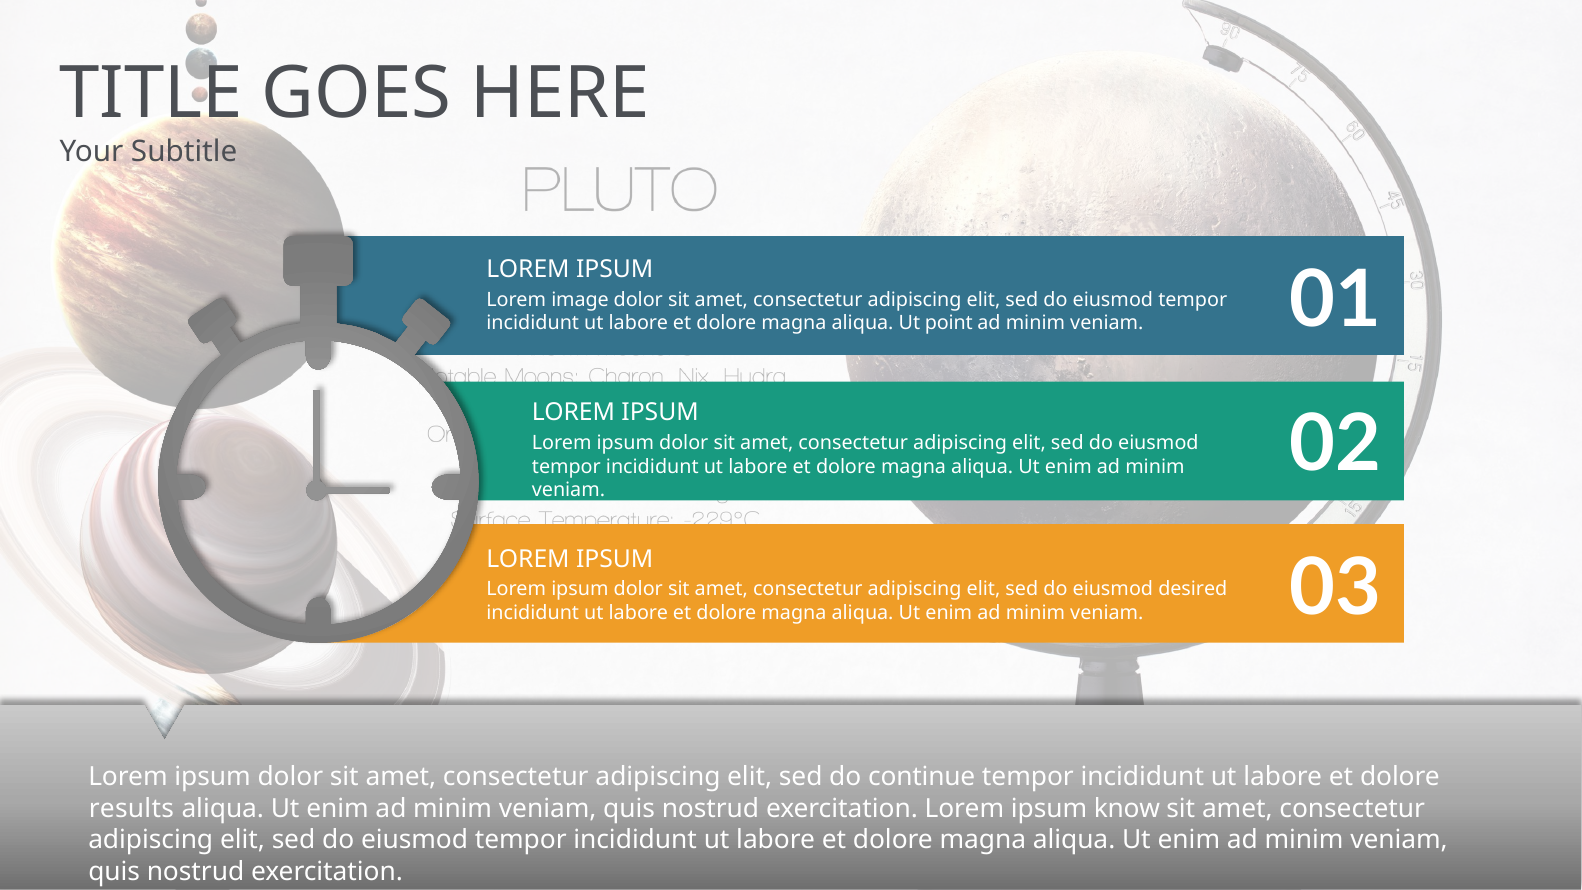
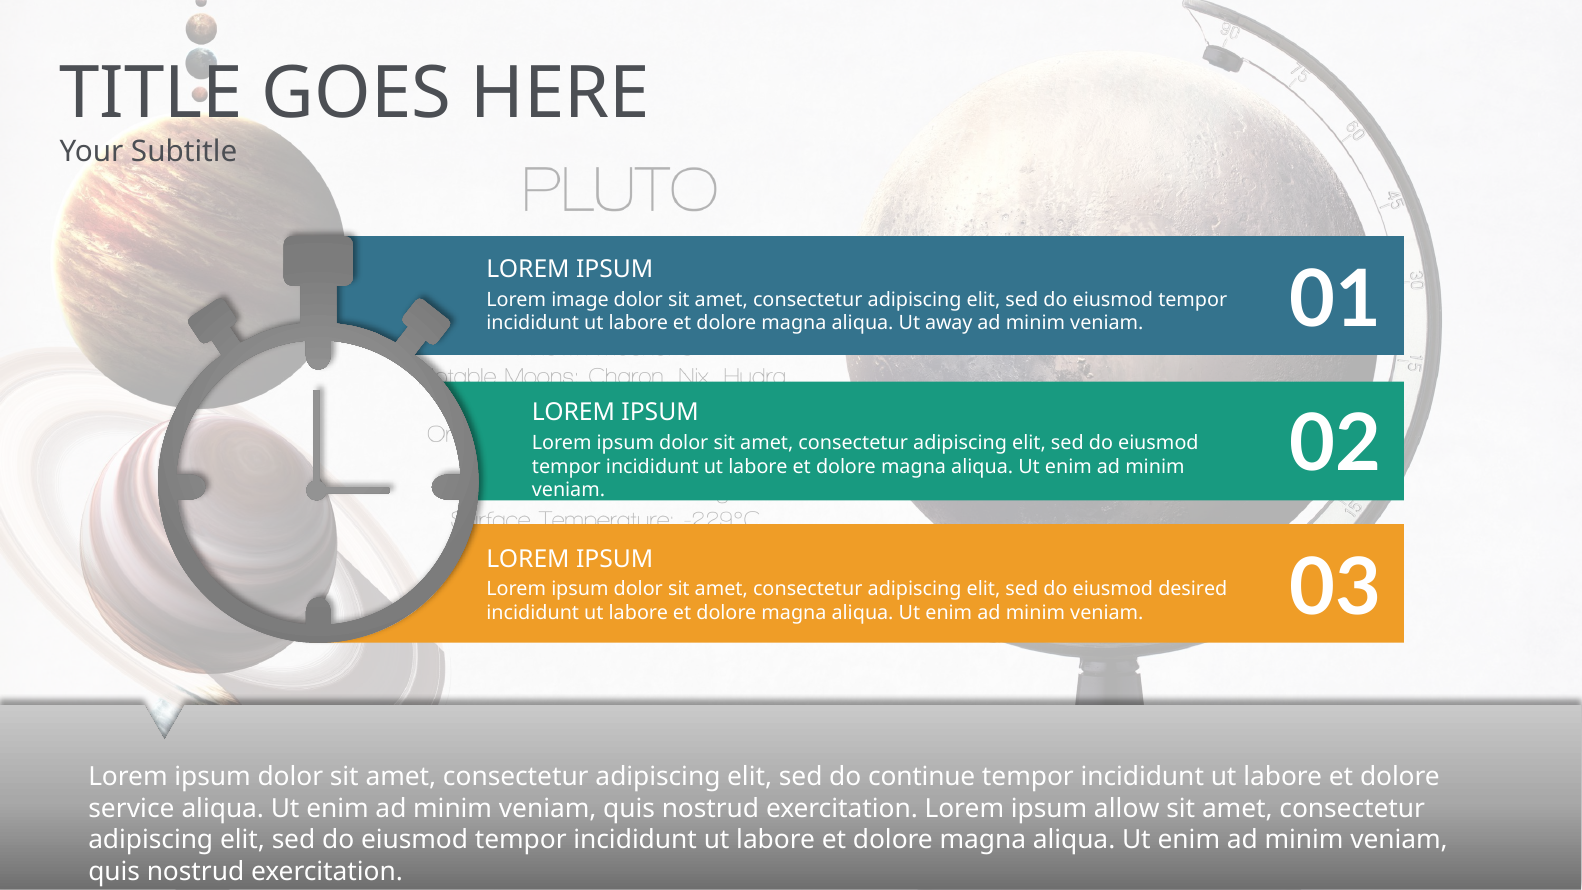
point: point -> away
results: results -> service
know: know -> allow
